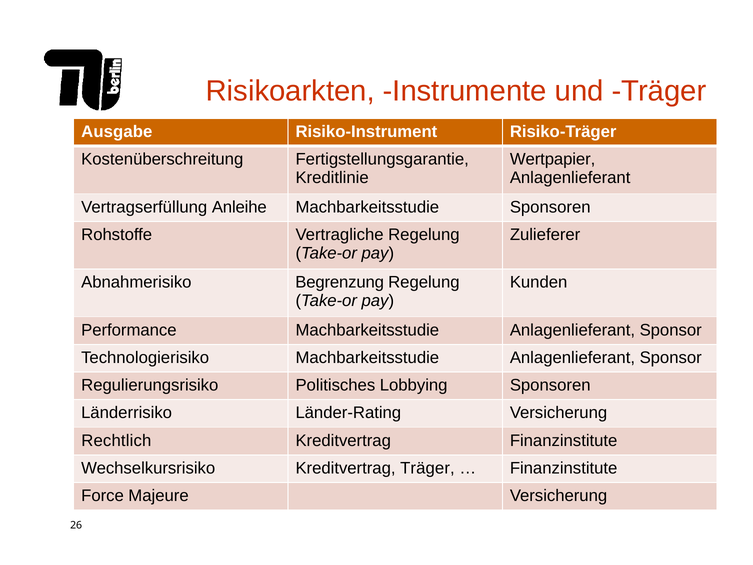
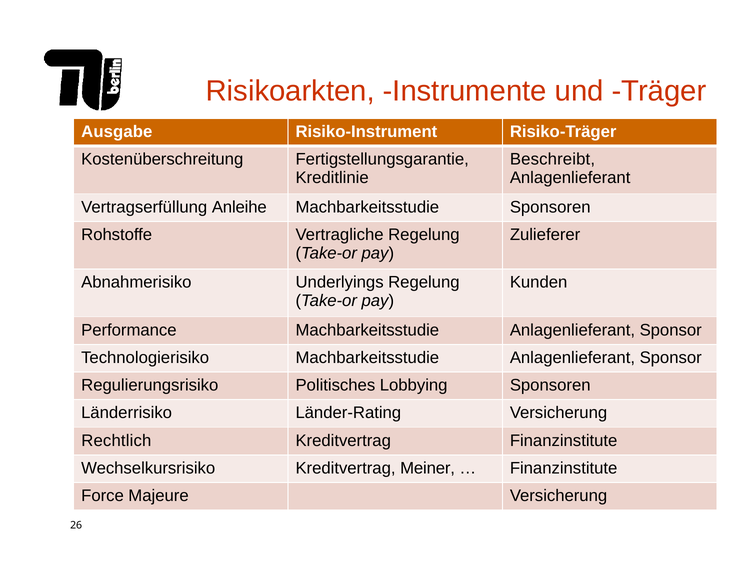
Wertpapier: Wertpapier -> Beschreibt
Begrenzung: Begrenzung -> Underlyings
Kreditvertrag Träger: Träger -> Meiner
